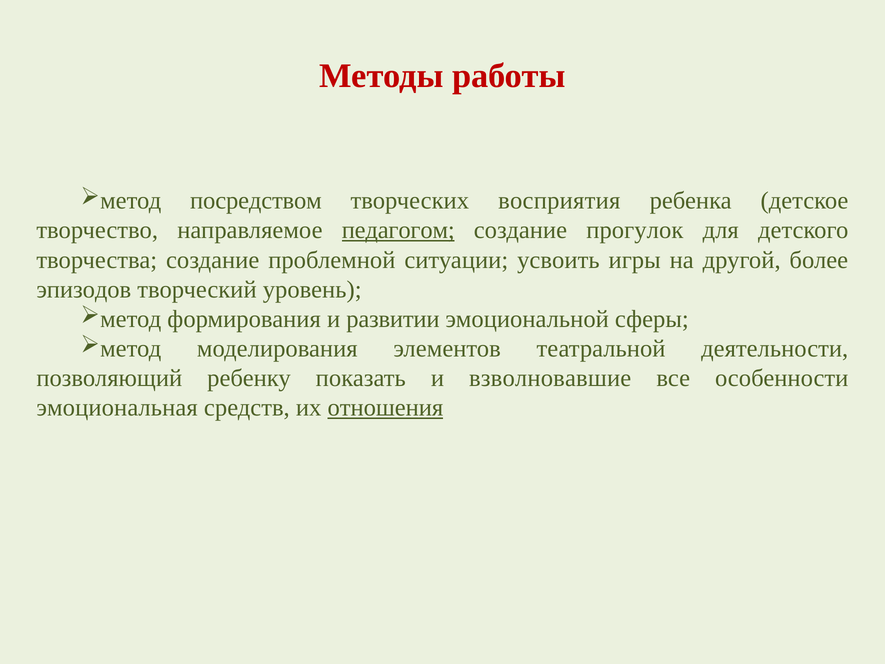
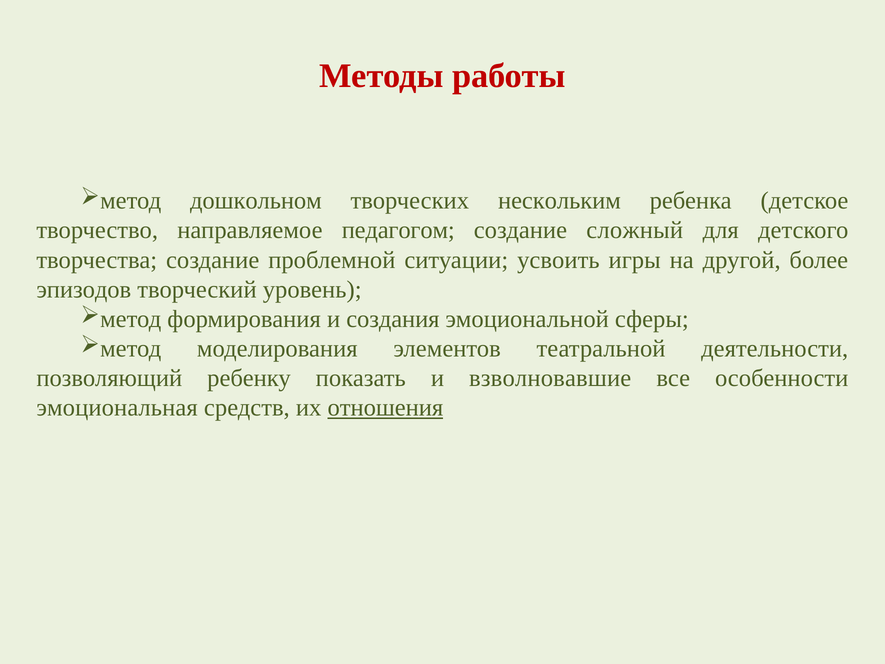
посредством: посредством -> дошкольном
восприятия: восприятия -> нескольким
педагогом underline: present -> none
прогулок: прогулок -> сложный
развитии: развитии -> создания
